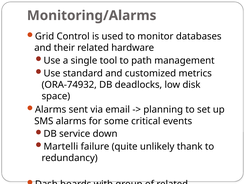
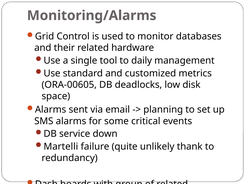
path: path -> daily
ORA-74932: ORA-74932 -> ORA-00605
